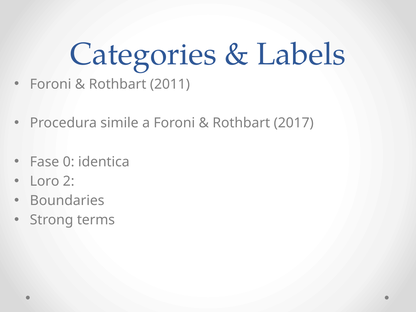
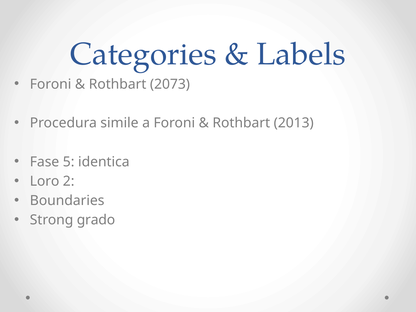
2011: 2011 -> 2073
2017: 2017 -> 2013
0: 0 -> 5
terms: terms -> grado
